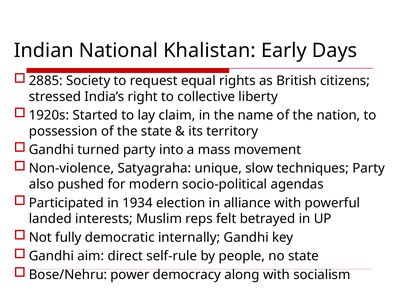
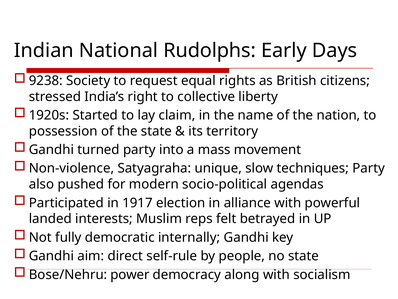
Khalistan: Khalistan -> Rudolphs
2885: 2885 -> 9238
1934: 1934 -> 1917
